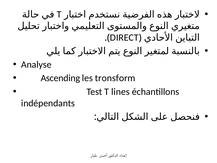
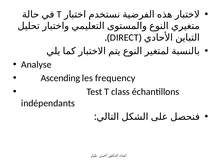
tronsform: tronsform -> frequency
lines: lines -> class
